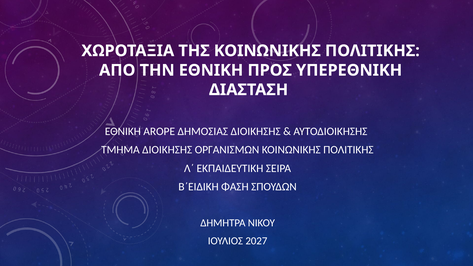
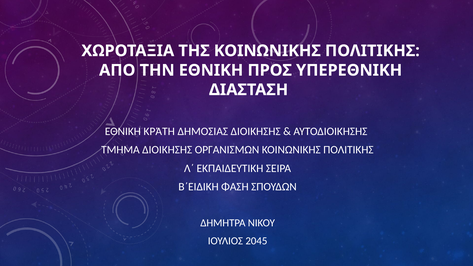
AROPE: AROPE -> ΚΡΆΤΗ
2027: 2027 -> 2045
